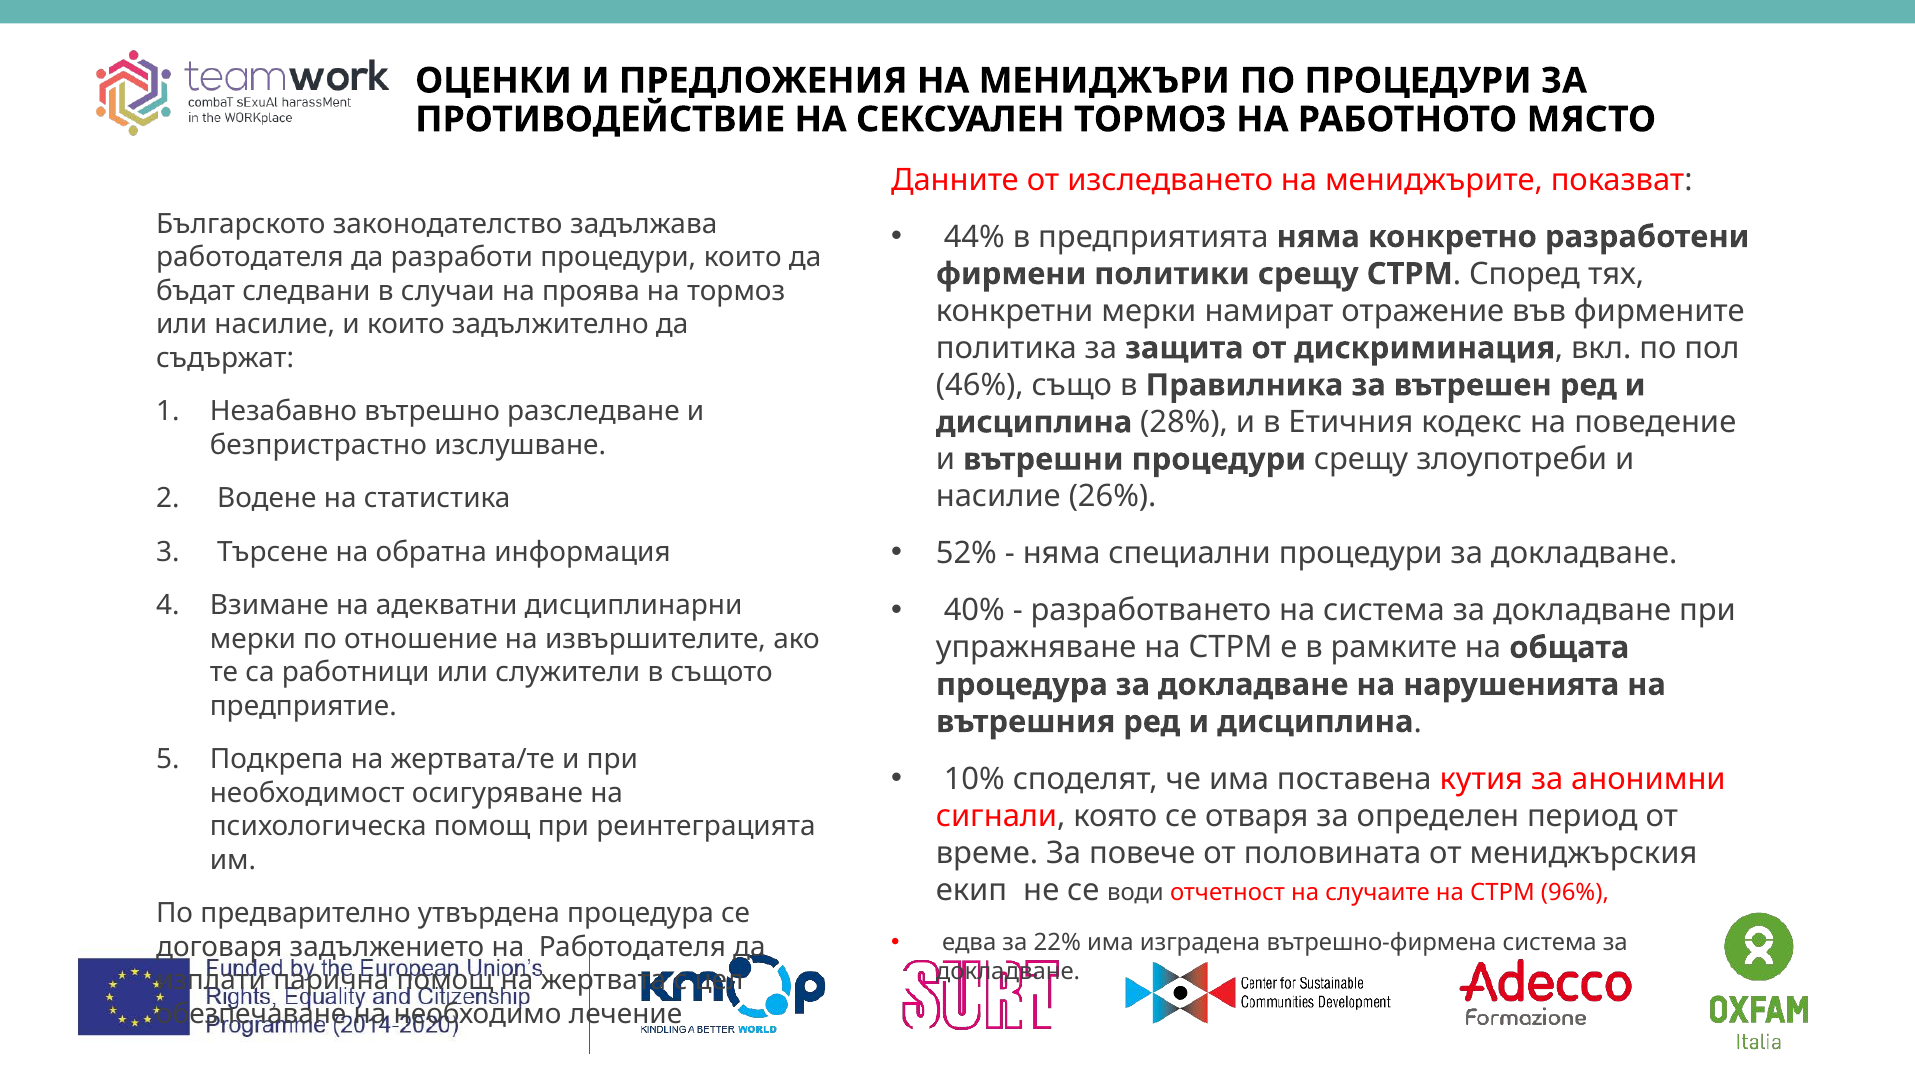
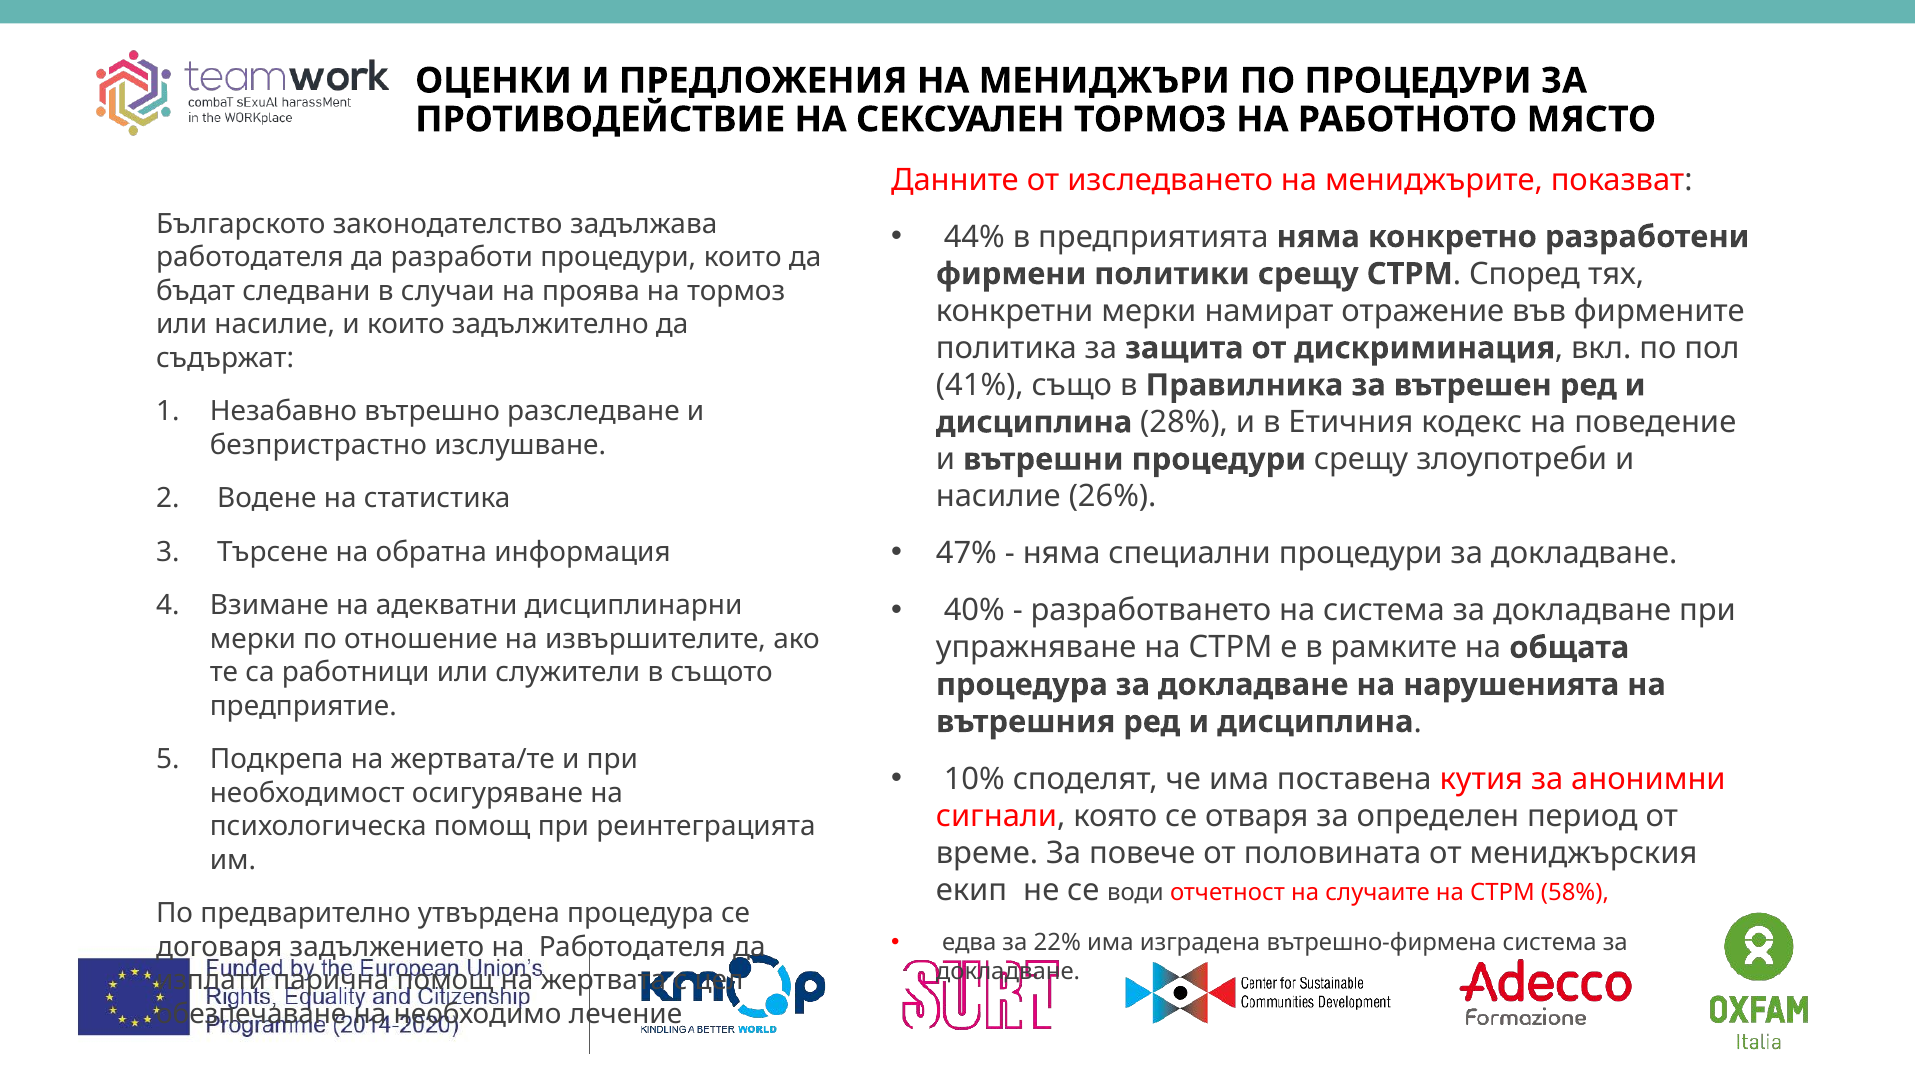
46%: 46% -> 41%
52%: 52% -> 47%
96%: 96% -> 58%
